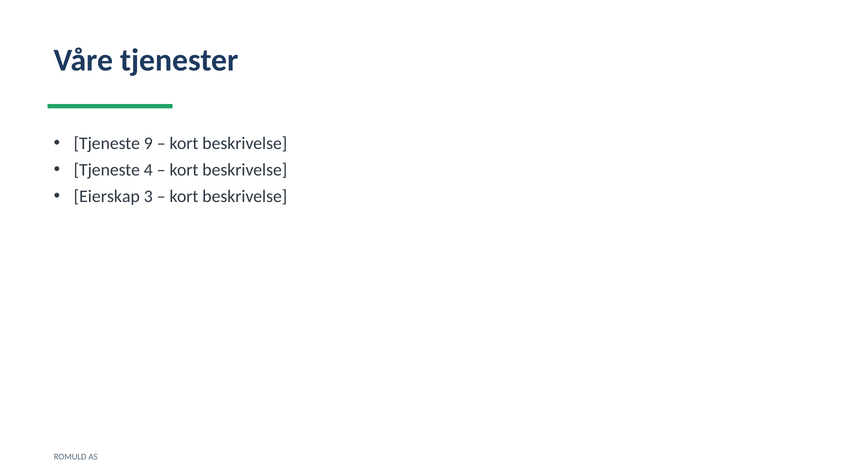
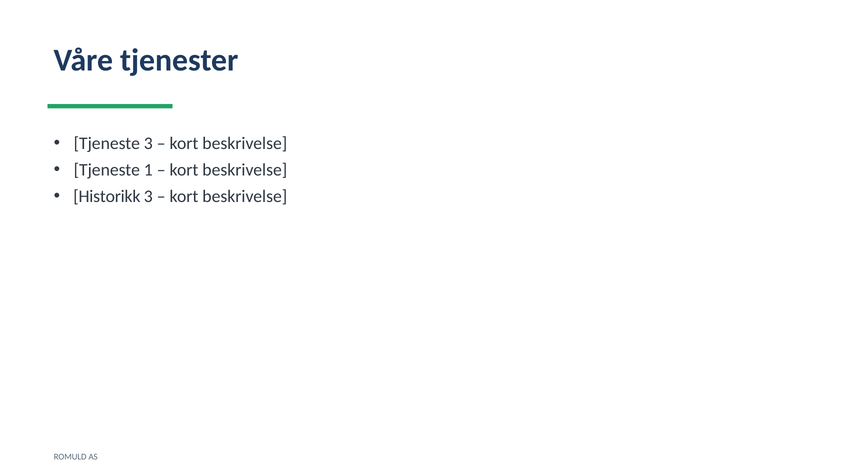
Tjeneste 9: 9 -> 3
4: 4 -> 1
Eierskap: Eierskap -> Historikk
